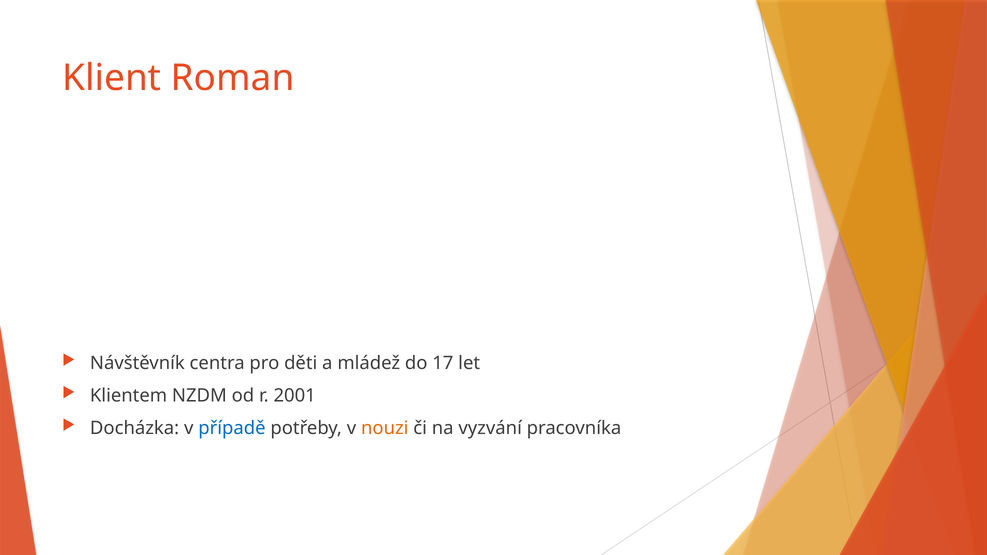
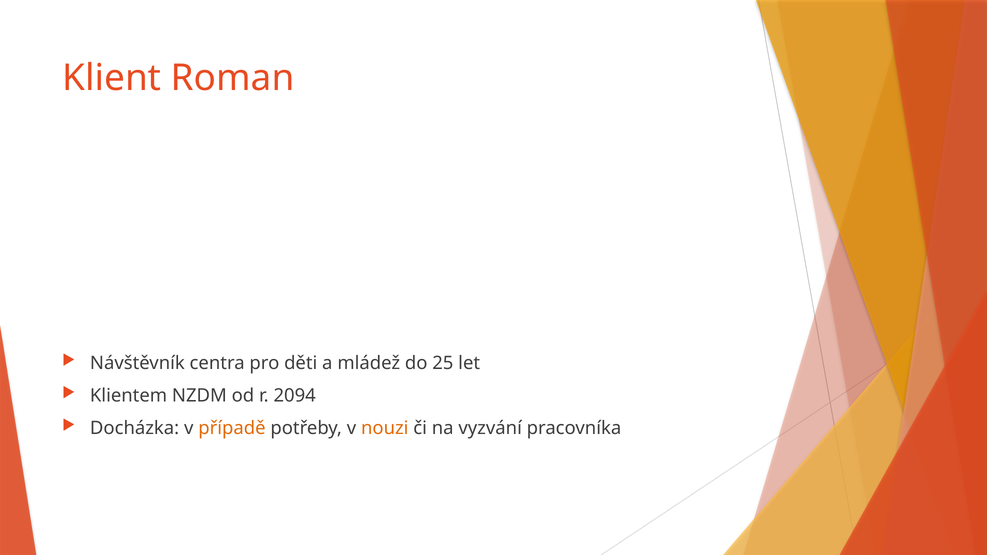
17: 17 -> 25
2001: 2001 -> 2094
případě colour: blue -> orange
